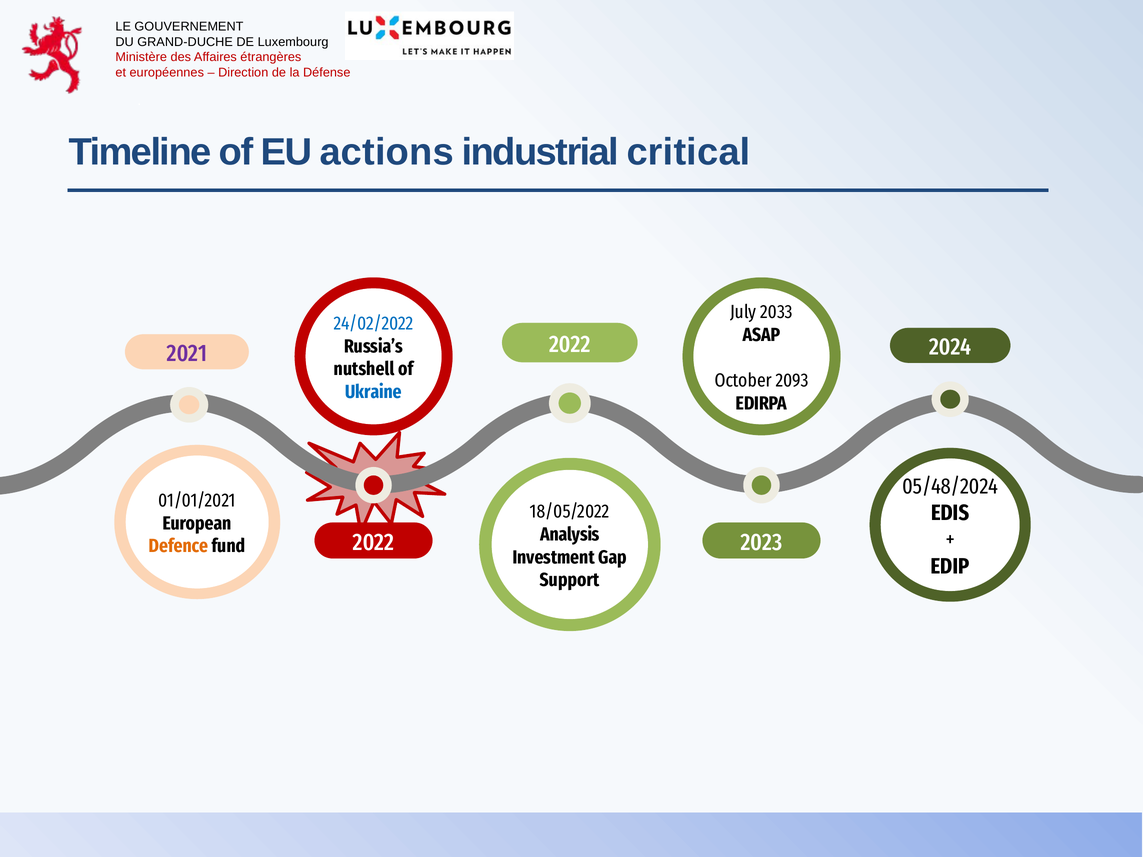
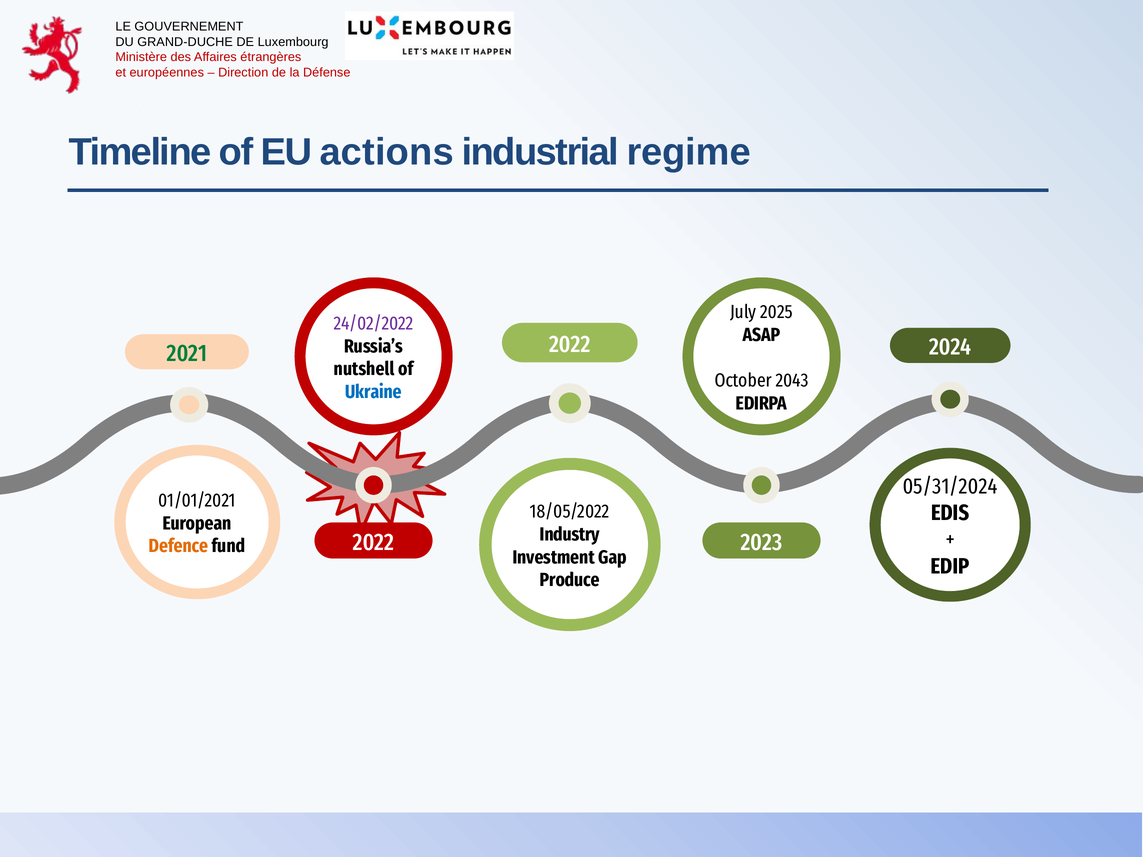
critical: critical -> regime
2033: 2033 -> 2025
24/02/2022 colour: blue -> purple
2021 colour: purple -> green
2093: 2093 -> 2043
05/48/2024: 05/48/2024 -> 05/31/2024
Analysis: Analysis -> Industry
Support: Support -> Produce
